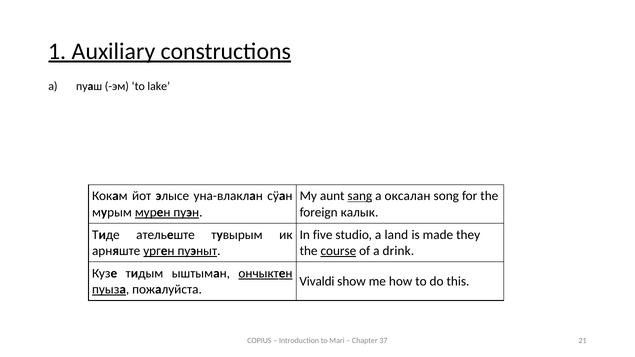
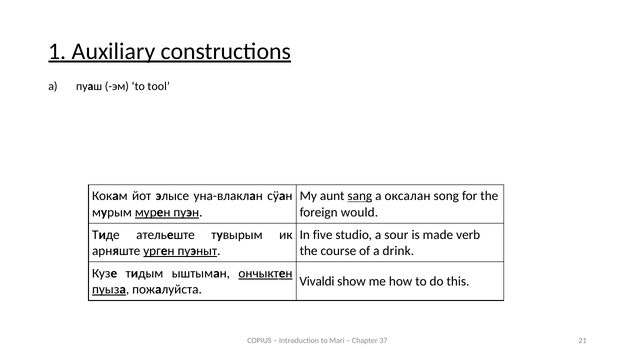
lake: lake -> tool
калык: калык -> would
land: land -> sour
they: they -> verb
course underline: present -> none
